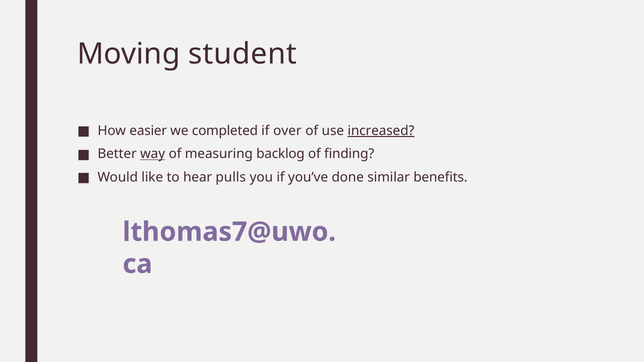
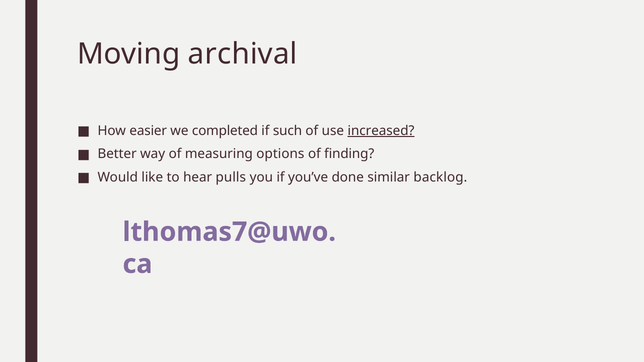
student: student -> archival
over: over -> such
way underline: present -> none
backlog: backlog -> options
benefits: benefits -> backlog
